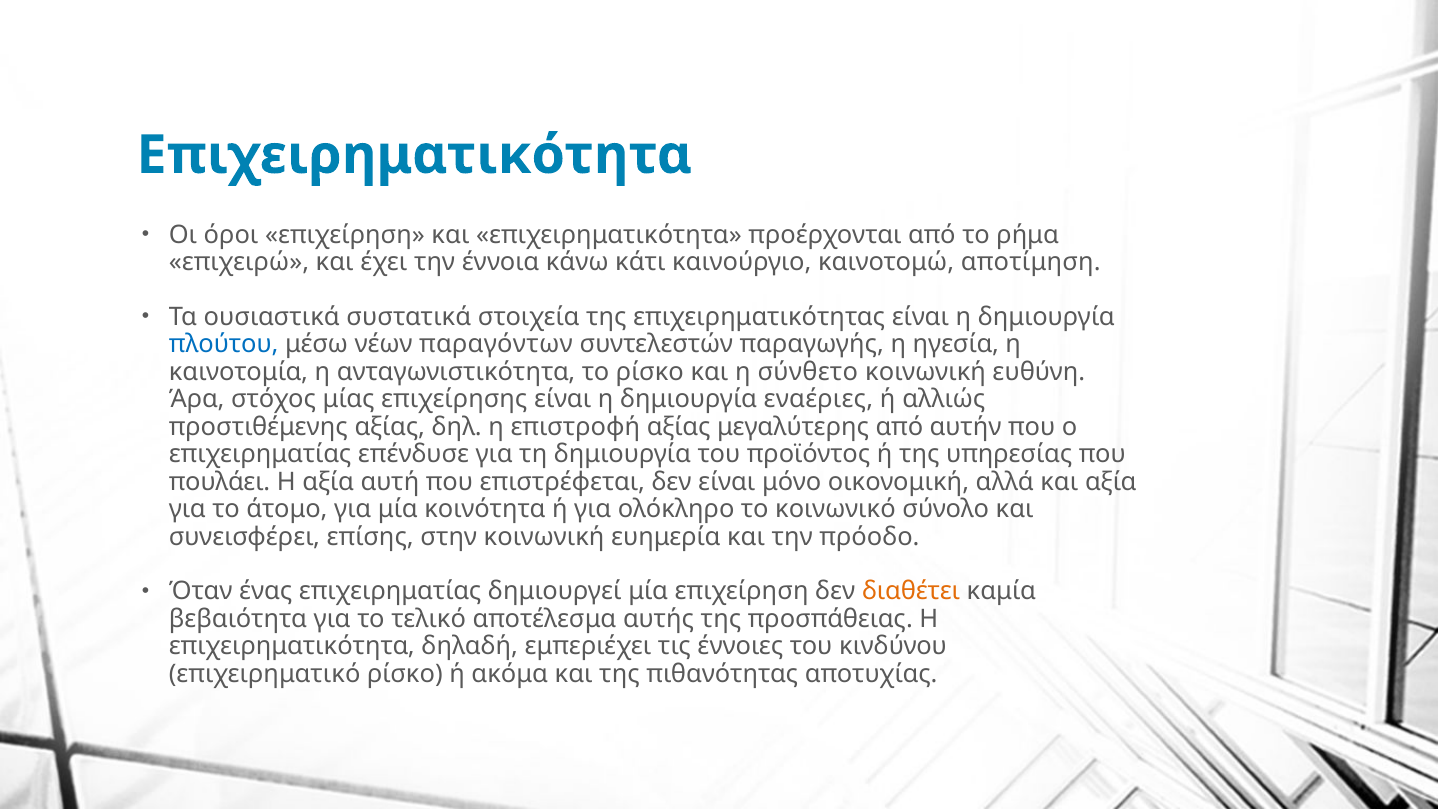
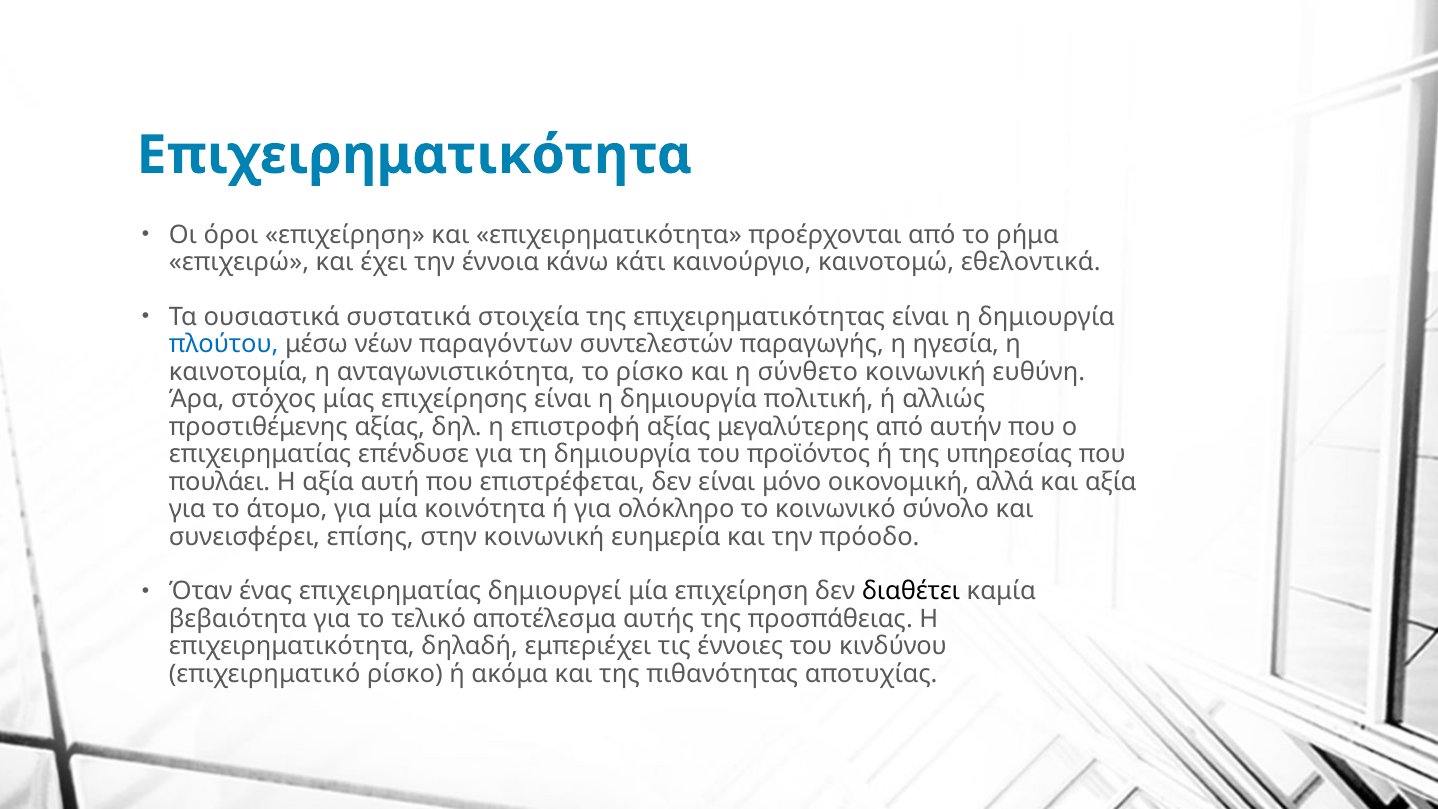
αποτίμηση: αποτίμηση -> εθελοντικά
εναέριες: εναέριες -> πολιτική
διαθέτει colour: orange -> black
